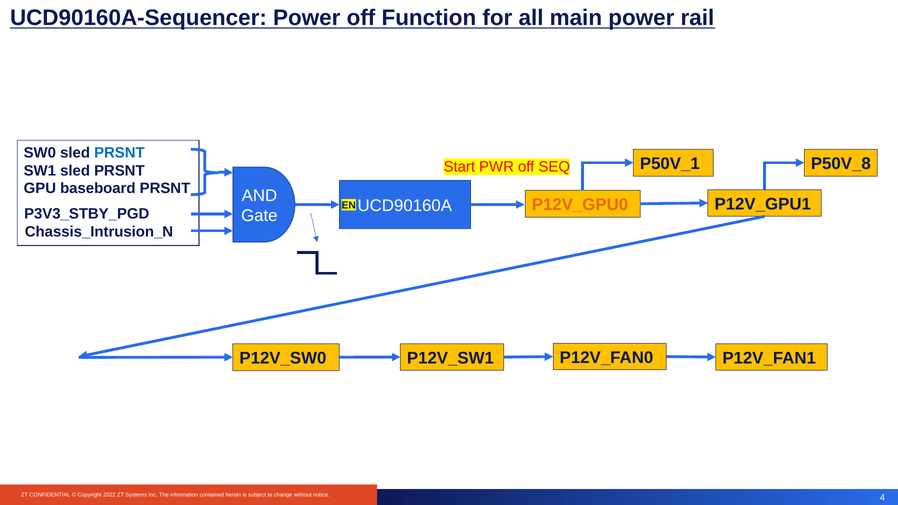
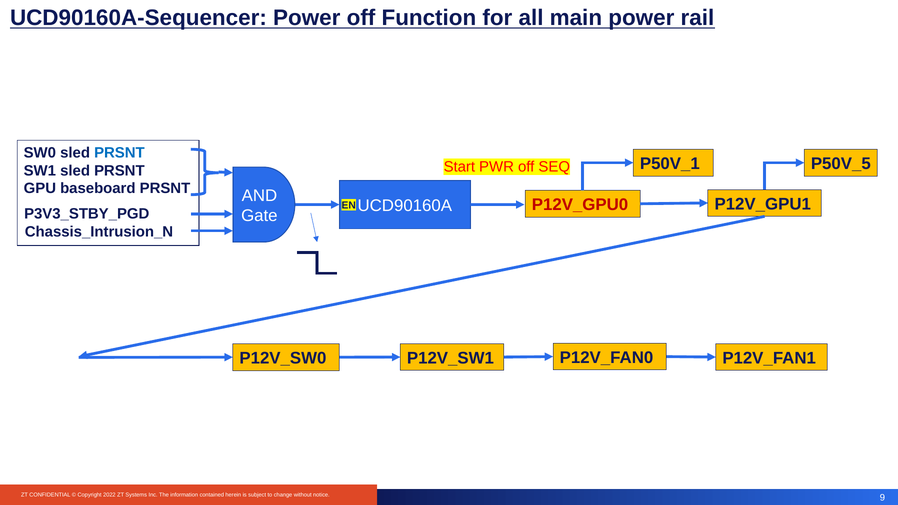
P50V_8: P50V_8 -> P50V_5
P12V_GPU0 colour: orange -> red
4: 4 -> 9
